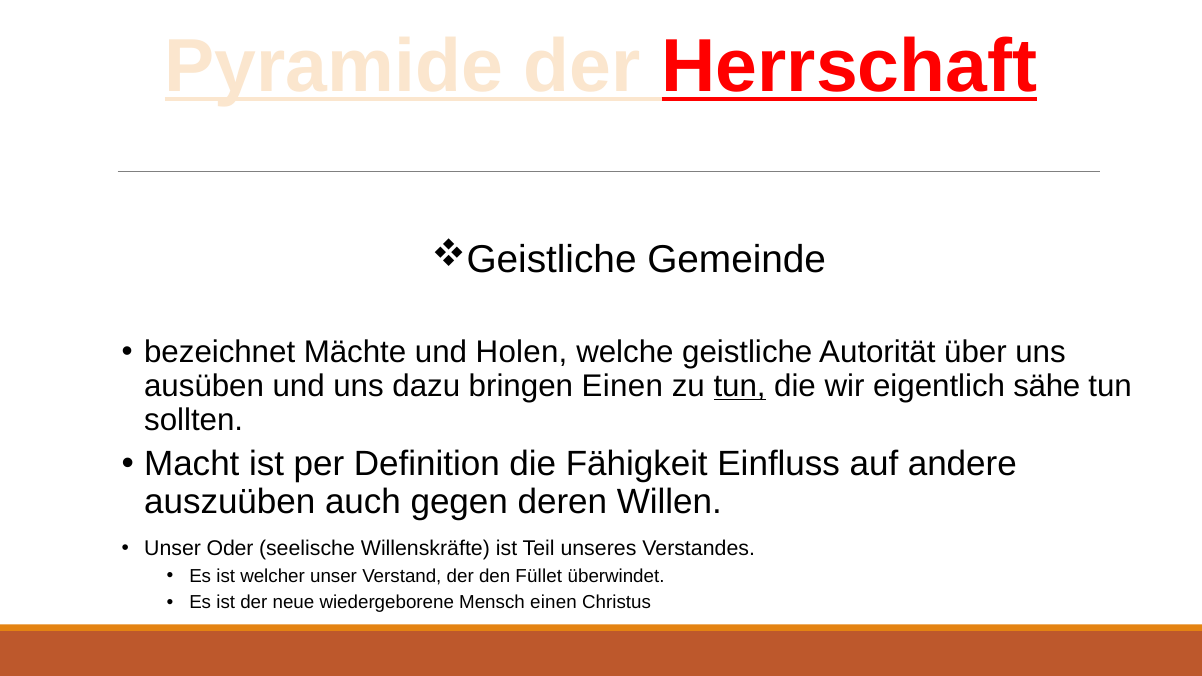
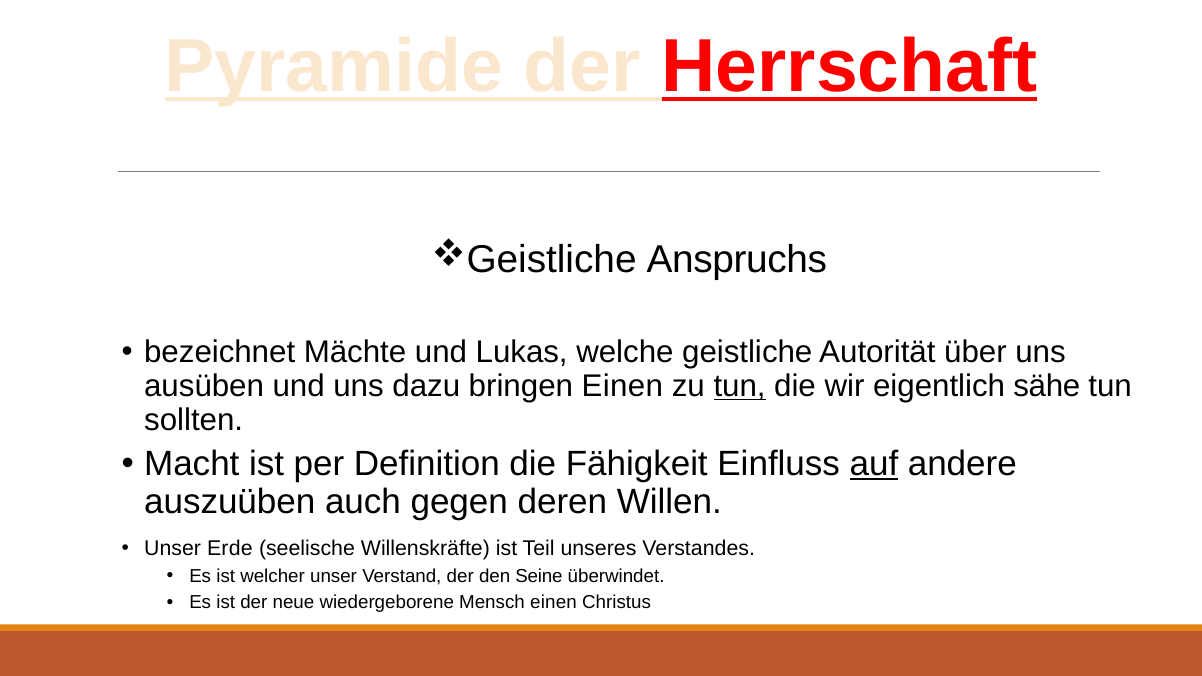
Gemeinde: Gemeinde -> Anspruchs
Holen: Holen -> Lukas
auf underline: none -> present
Oder: Oder -> Erde
Füllet: Füllet -> Seine
